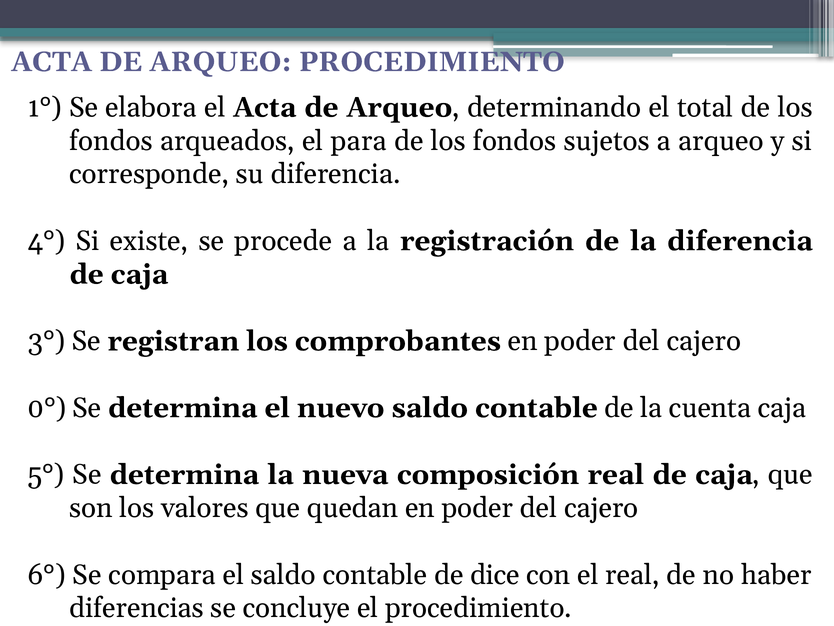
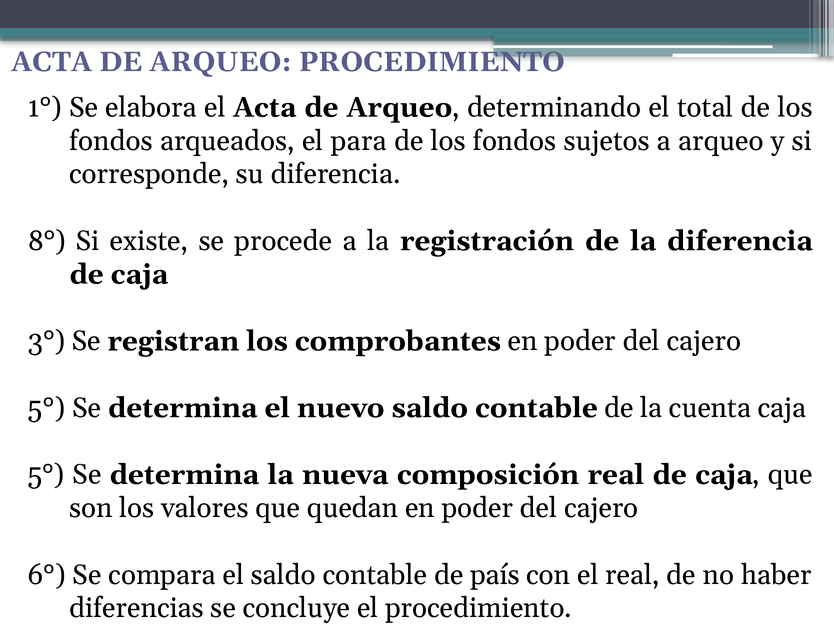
4°: 4° -> 8°
0° at (47, 408): 0° -> 5°
dice: dice -> país
